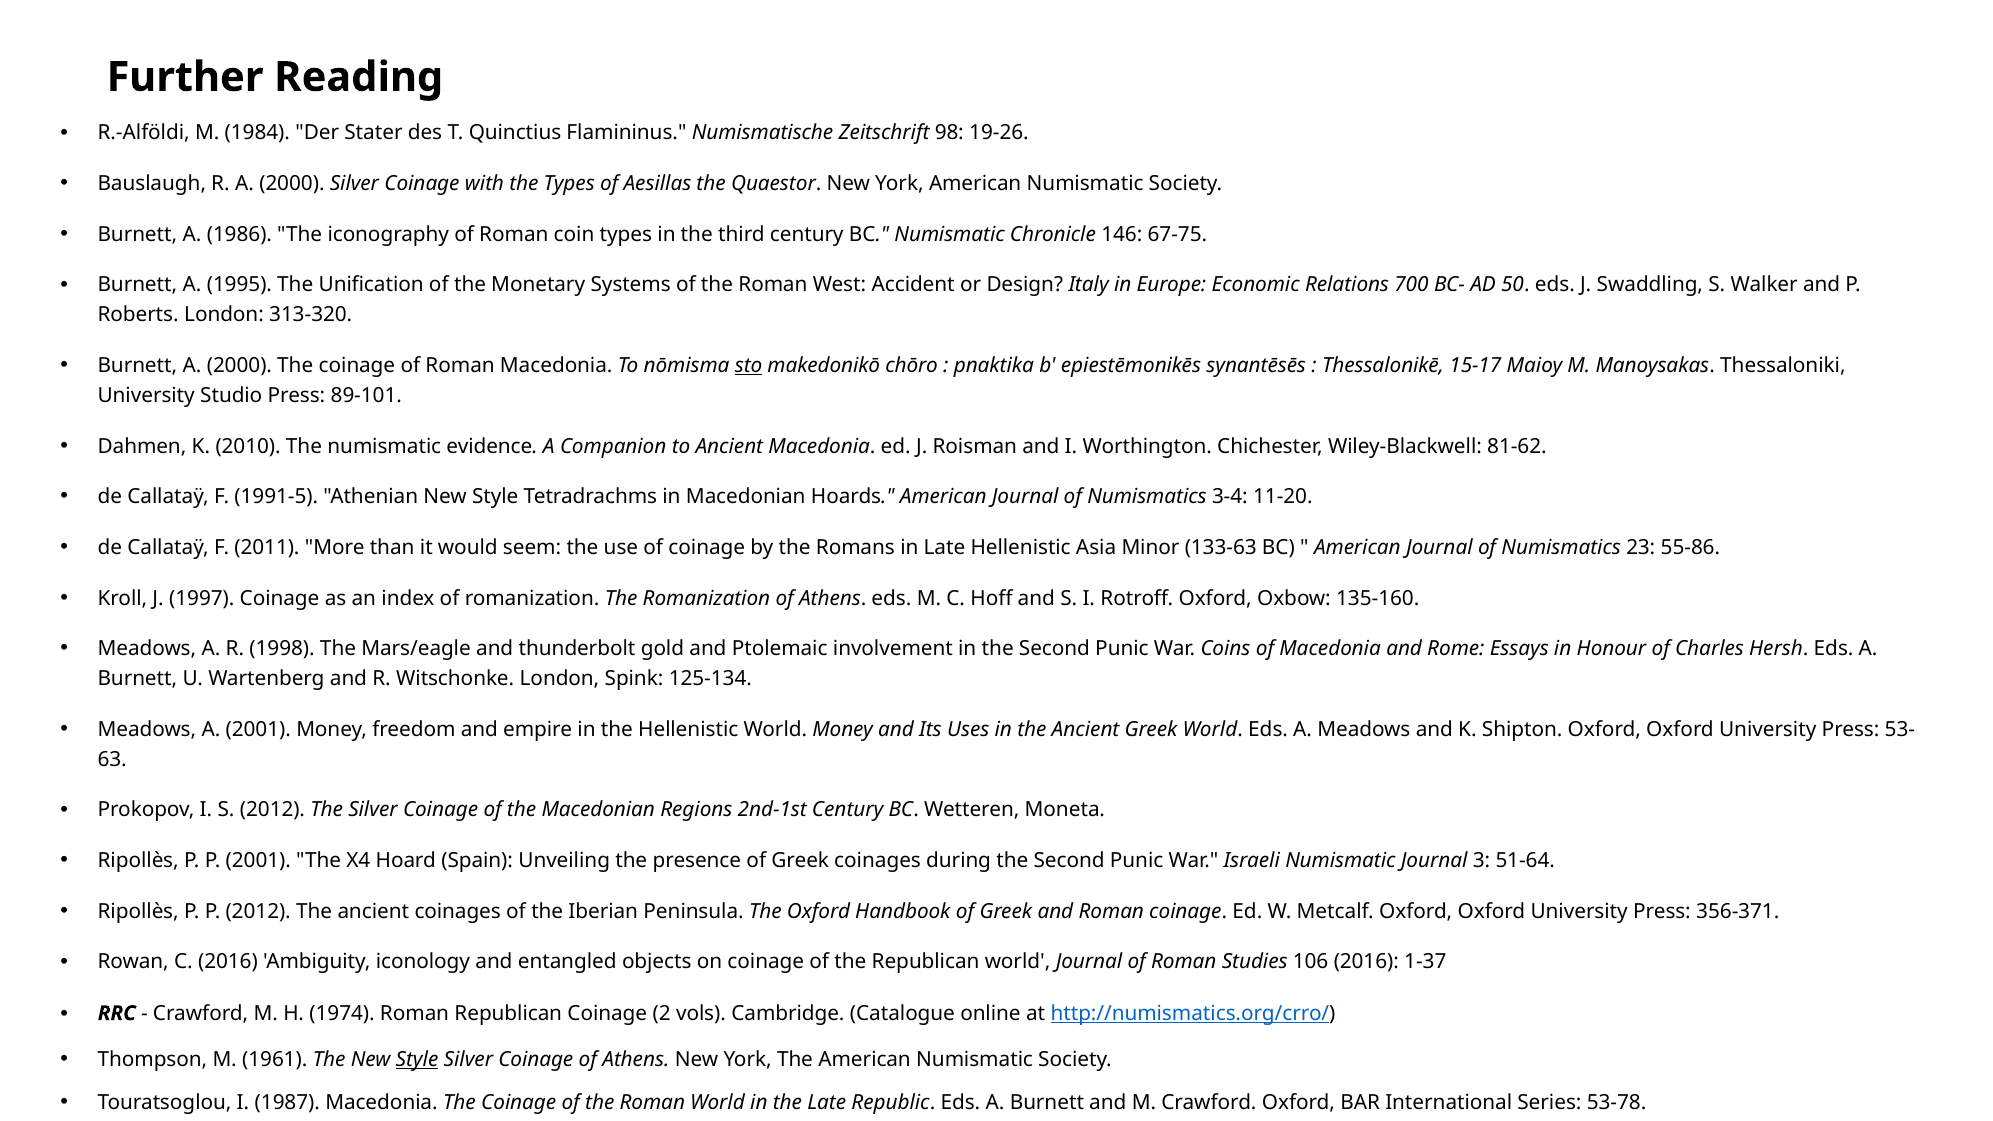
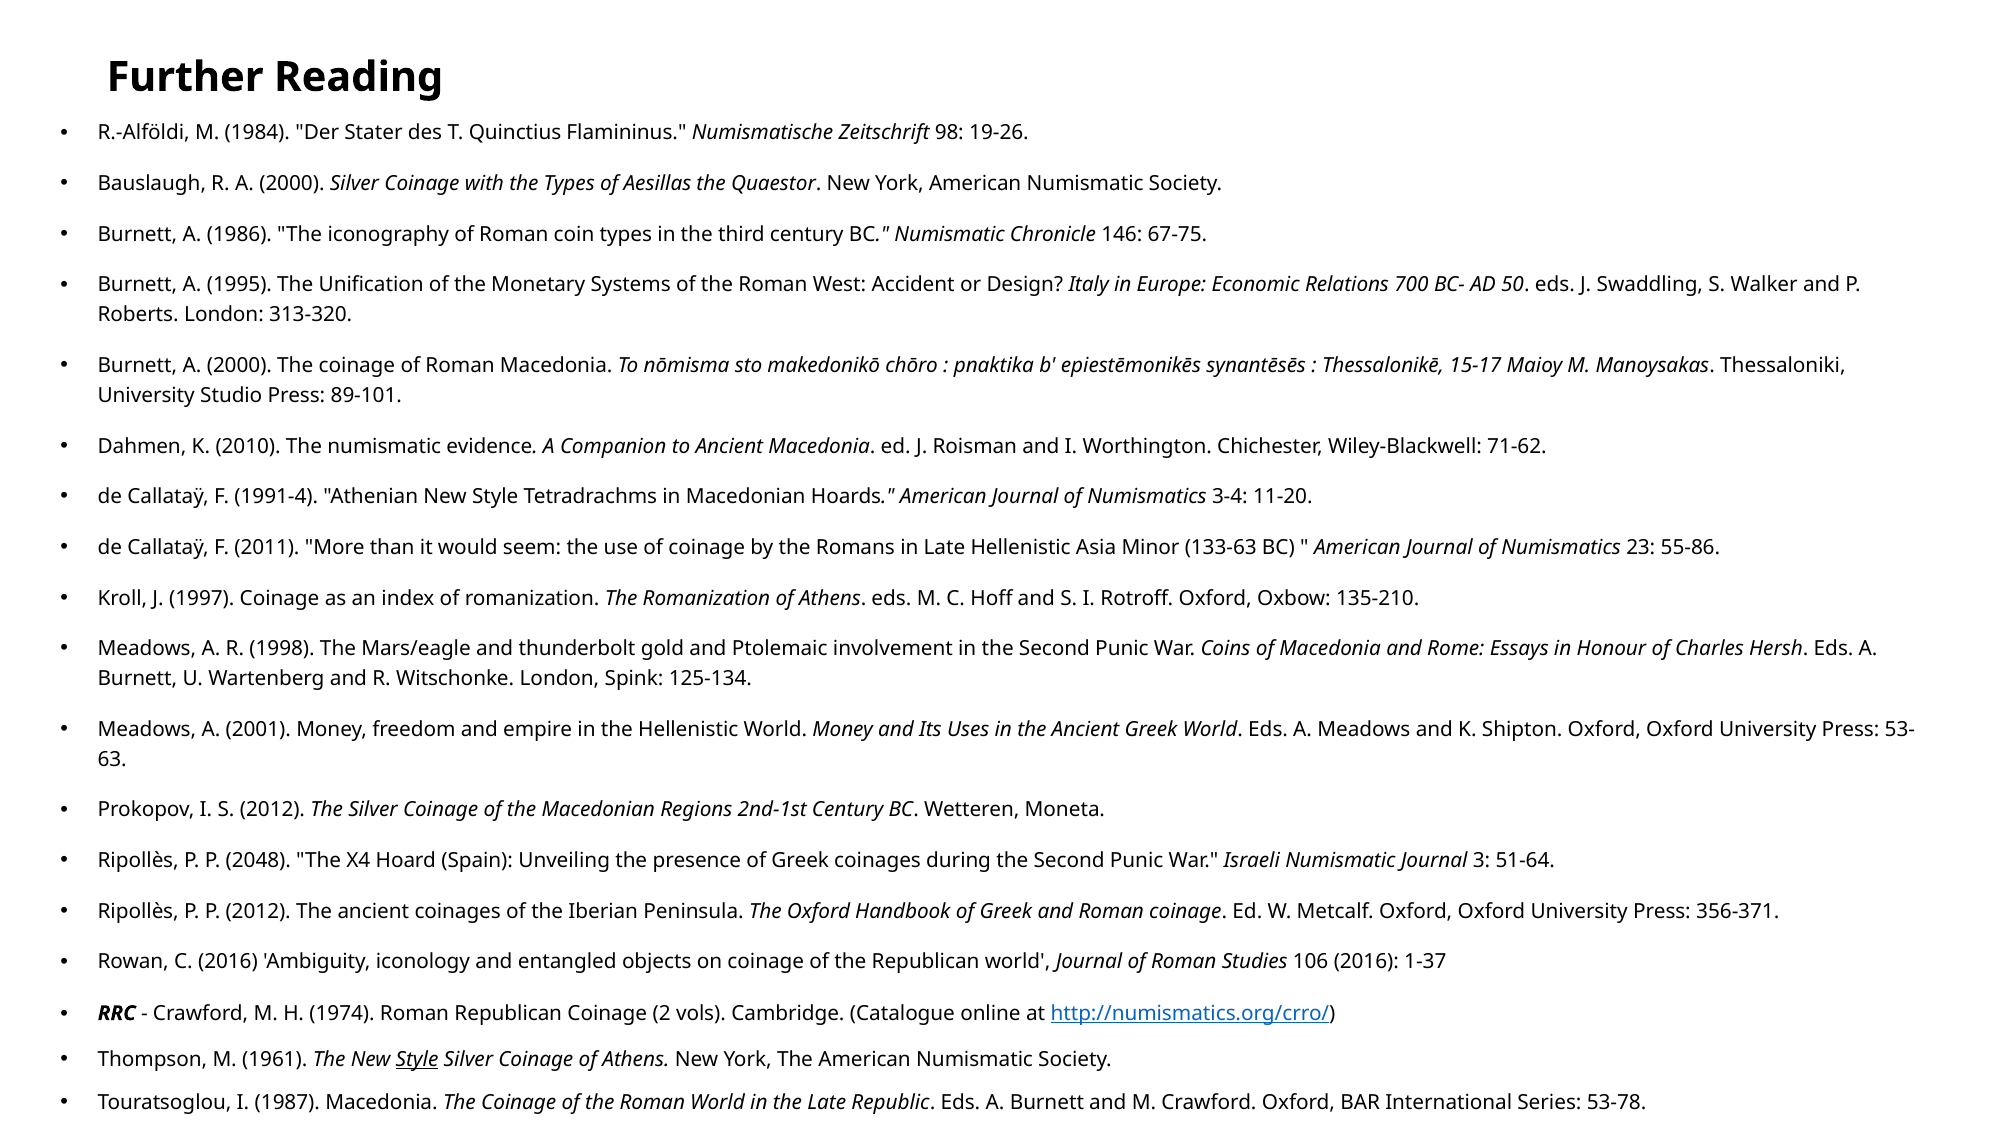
sto underline: present -> none
81-62: 81-62 -> 71-62
1991-5: 1991-5 -> 1991-4
135-160: 135-160 -> 135-210
P 2001: 2001 -> 2048
